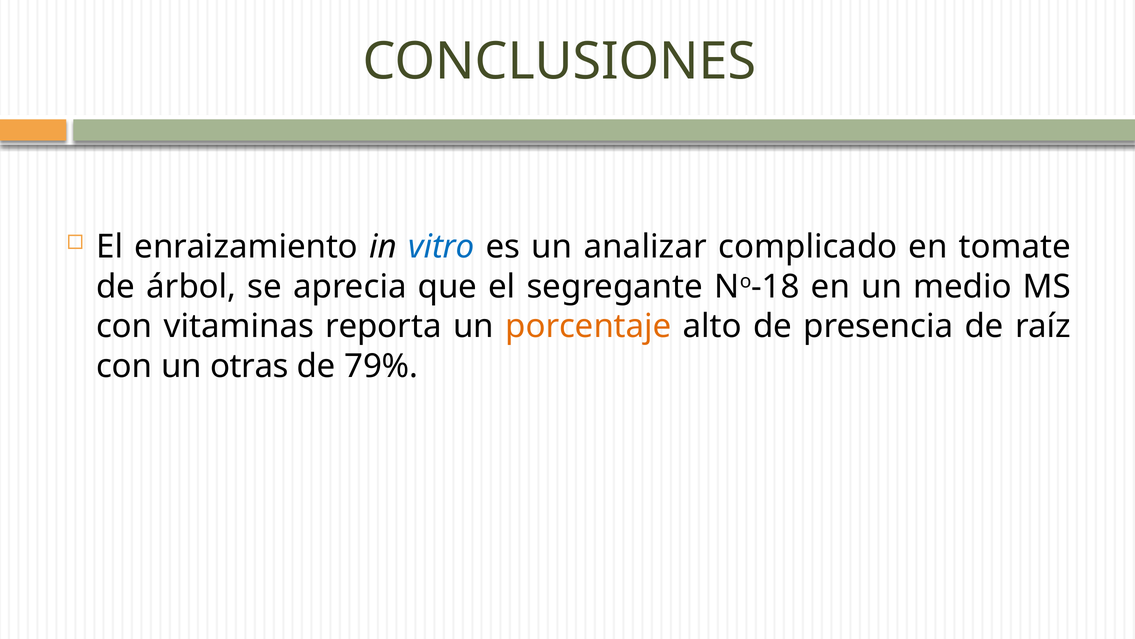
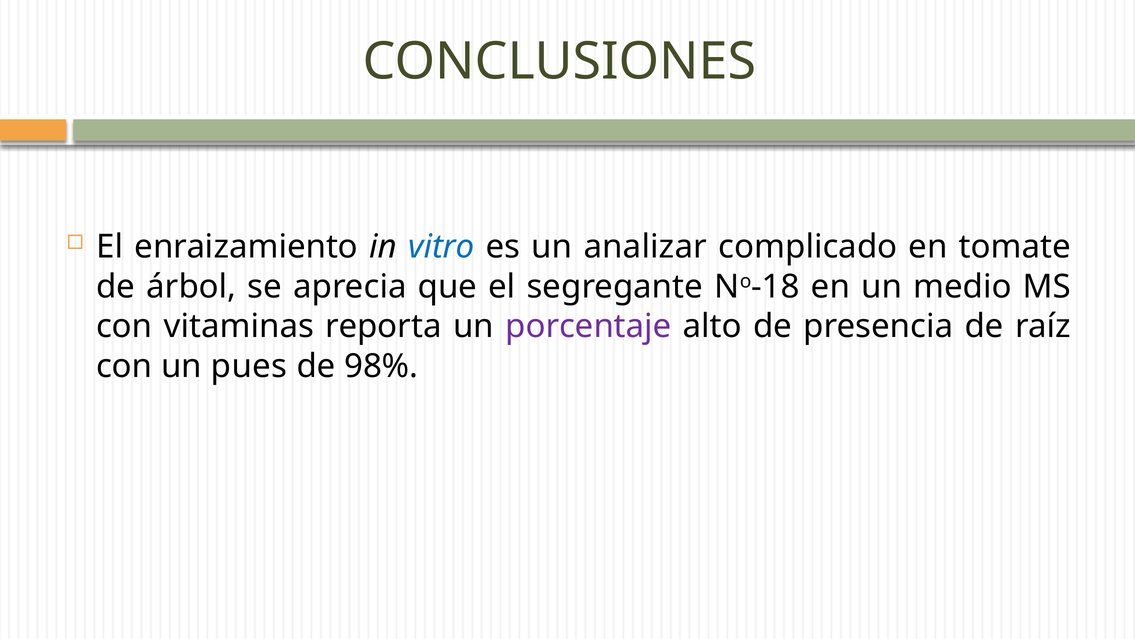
porcentaje colour: orange -> purple
otras: otras -> pues
79%: 79% -> 98%
